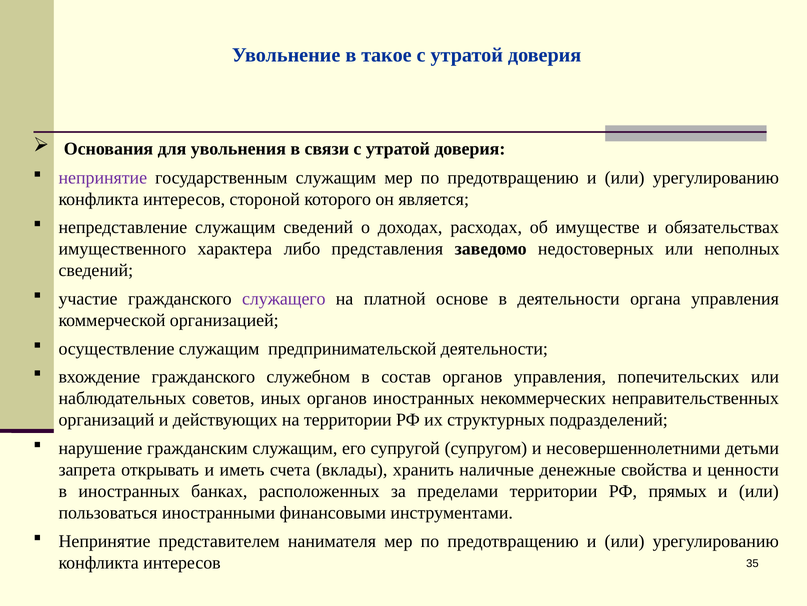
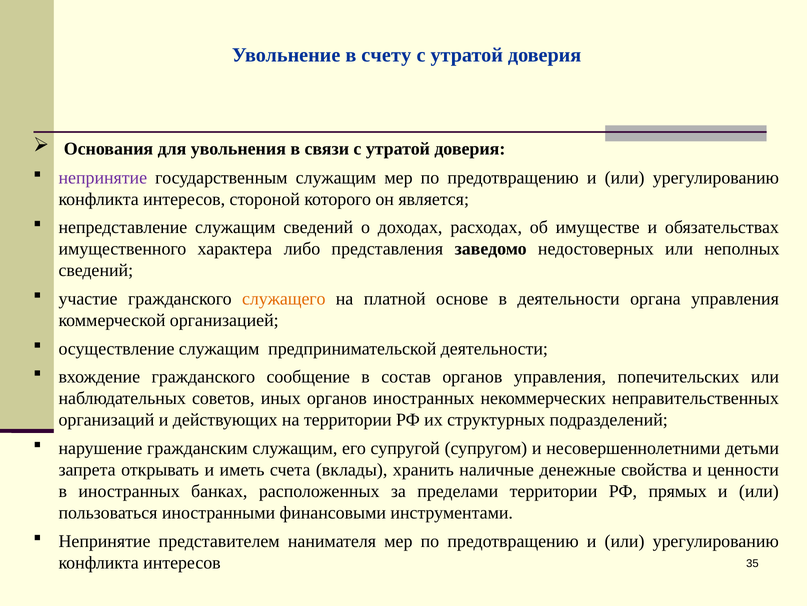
такое: такое -> счету
служащего colour: purple -> orange
служебном: служебном -> сообщение
